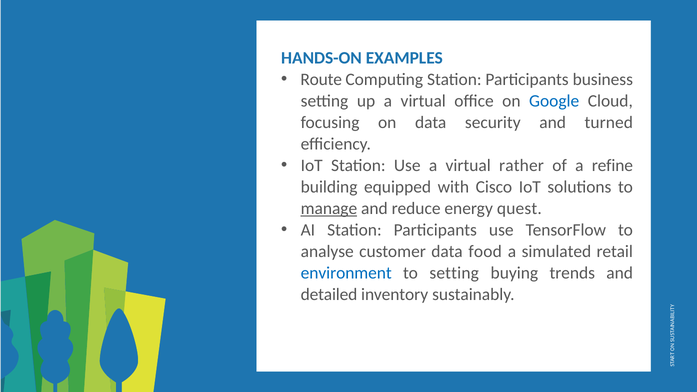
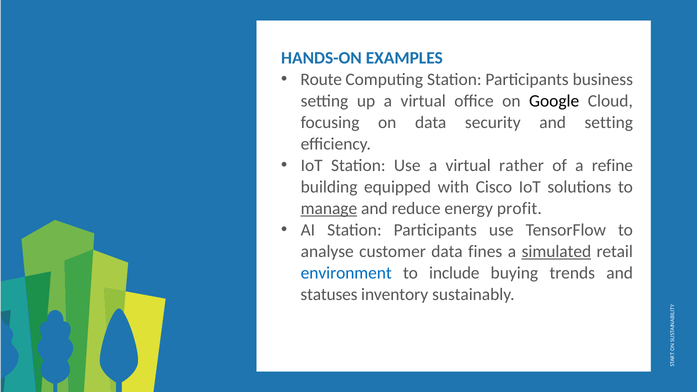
Google colour: blue -> black
and turned: turned -> setting
quest: quest -> profit
food: food -> fines
simulated underline: none -> present
to setting: setting -> include
detailed: detailed -> statuses
